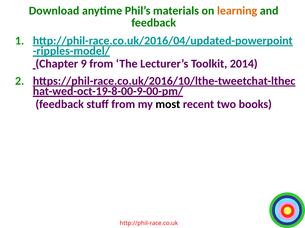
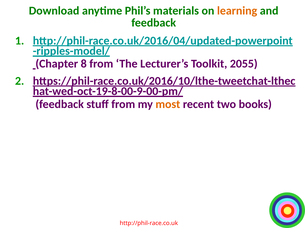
9: 9 -> 8
2014: 2014 -> 2055
most colour: black -> orange
